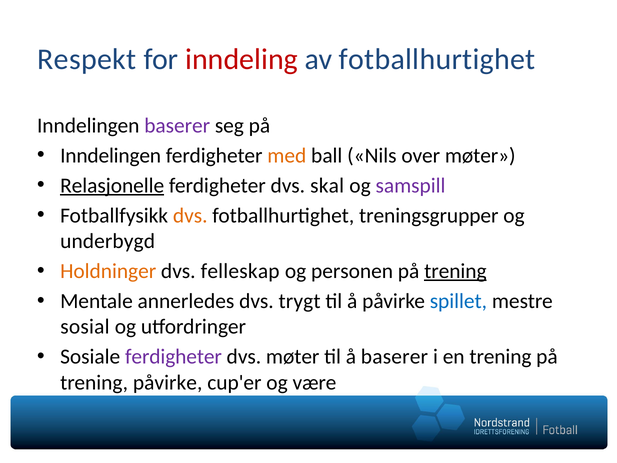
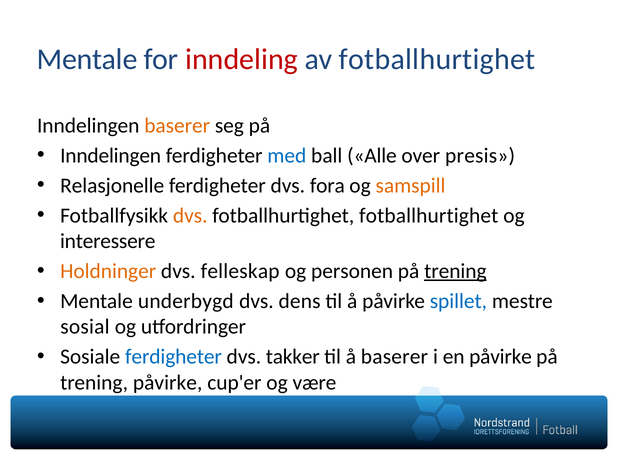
Respekt at (87, 59): Respekt -> Mentale
baserer at (177, 125) colour: purple -> orange
med colour: orange -> blue
Nils: Nils -> Alle
over møter: møter -> presis
Relasjonelle underline: present -> none
skal: skal -> fora
samspill colour: purple -> orange
fotballhurtighet treningsgrupper: treningsgrupper -> fotballhurtighet
underbygd: underbygd -> interessere
annerledes: annerledes -> underbygd
trygt: trygt -> dens
ferdigheter at (174, 357) colour: purple -> blue
dvs møter: møter -> takker
en trening: trening -> påvirke
